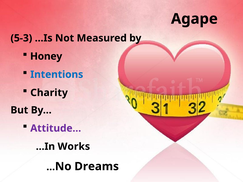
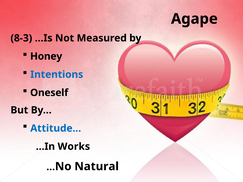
5-3: 5-3 -> 8-3
Charity: Charity -> Oneself
Attitude… colour: purple -> blue
Dreams: Dreams -> Natural
